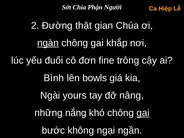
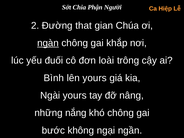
thật: thật -> that
fine: fine -> loài
lên bowls: bowls -> yours
gai at (143, 113) underline: present -> none
